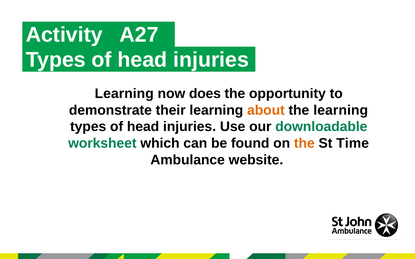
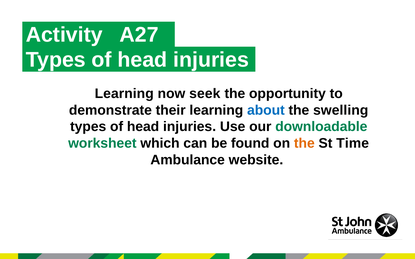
does: does -> seek
about colour: orange -> blue
the learning: learning -> swelling
